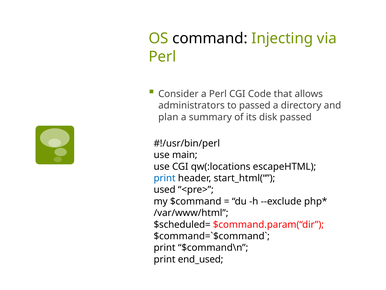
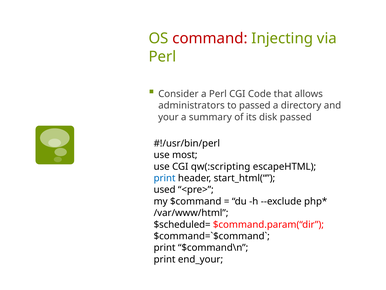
command colour: black -> red
plan: plan -> your
main: main -> most
qw(:locations: qw(:locations -> qw(:scripting
end_used: end_used -> end_your
